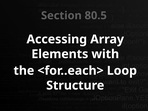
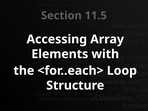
80.5: 80.5 -> 11.5
